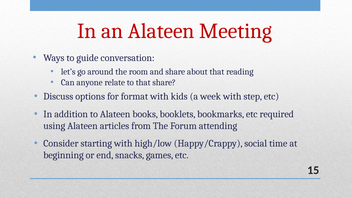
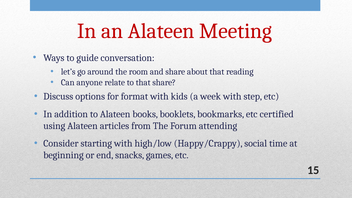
required: required -> certified
